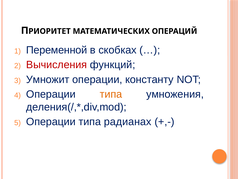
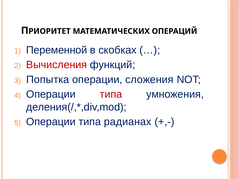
Умножит: Умножит -> Попытка
константу: константу -> сложения
типа at (111, 94) colour: orange -> red
